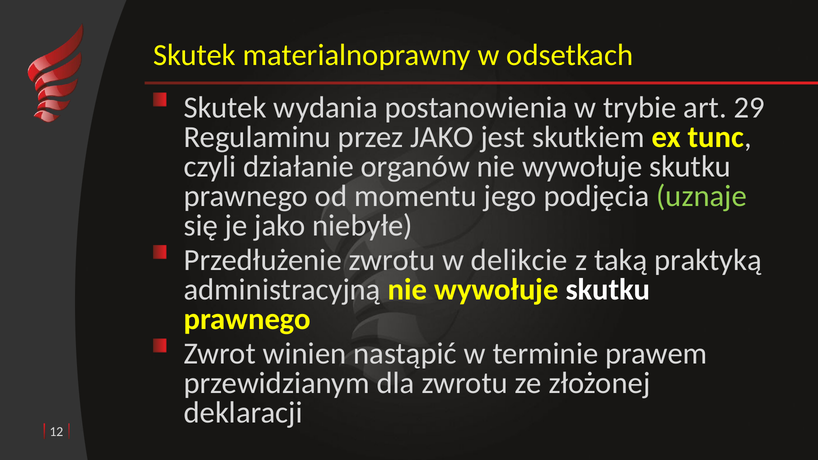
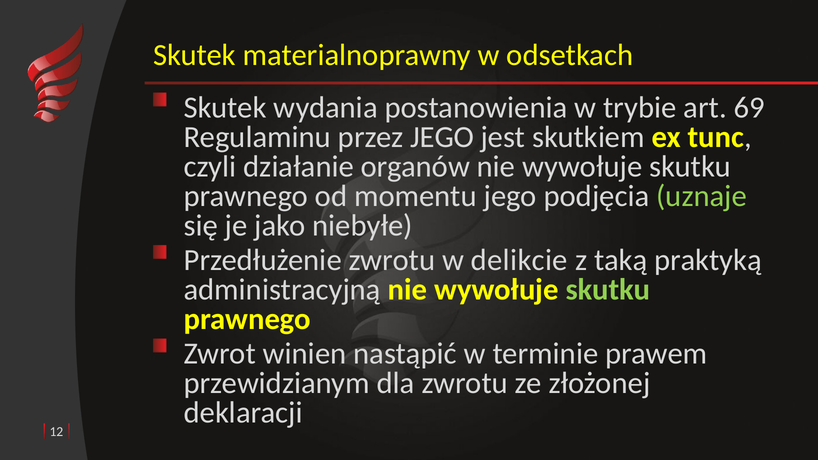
29: 29 -> 69
przez JAKO: JAKO -> JEGO
skutku at (608, 290) colour: white -> light green
